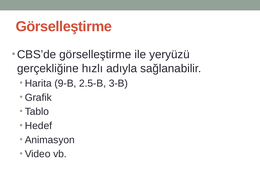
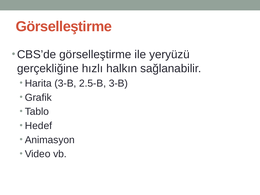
adıyla: adıyla -> halkın
Harita 9-B: 9-B -> 3-B
